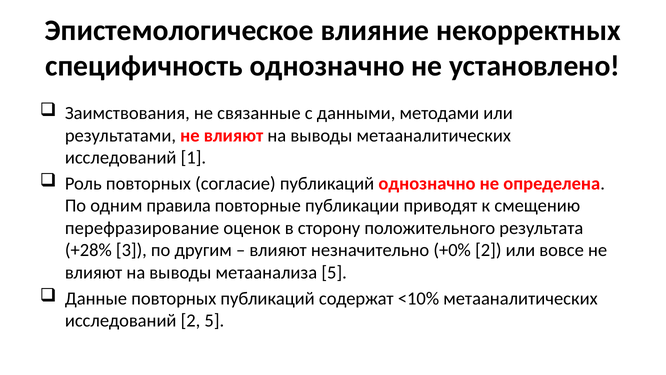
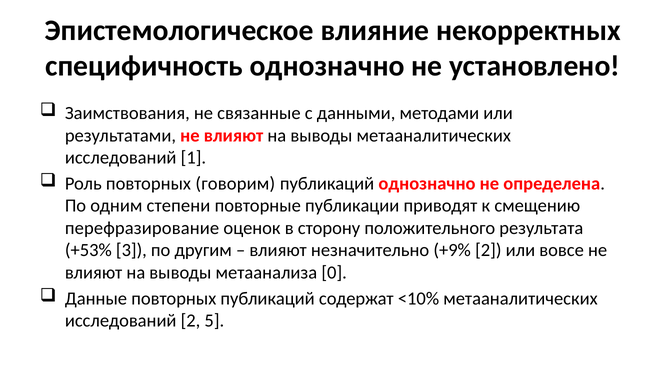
согласие: согласие -> говорим
правила: правила -> степени
+28%: +28% -> +53%
+0%: +0% -> +9%
метаанализа 5: 5 -> 0
